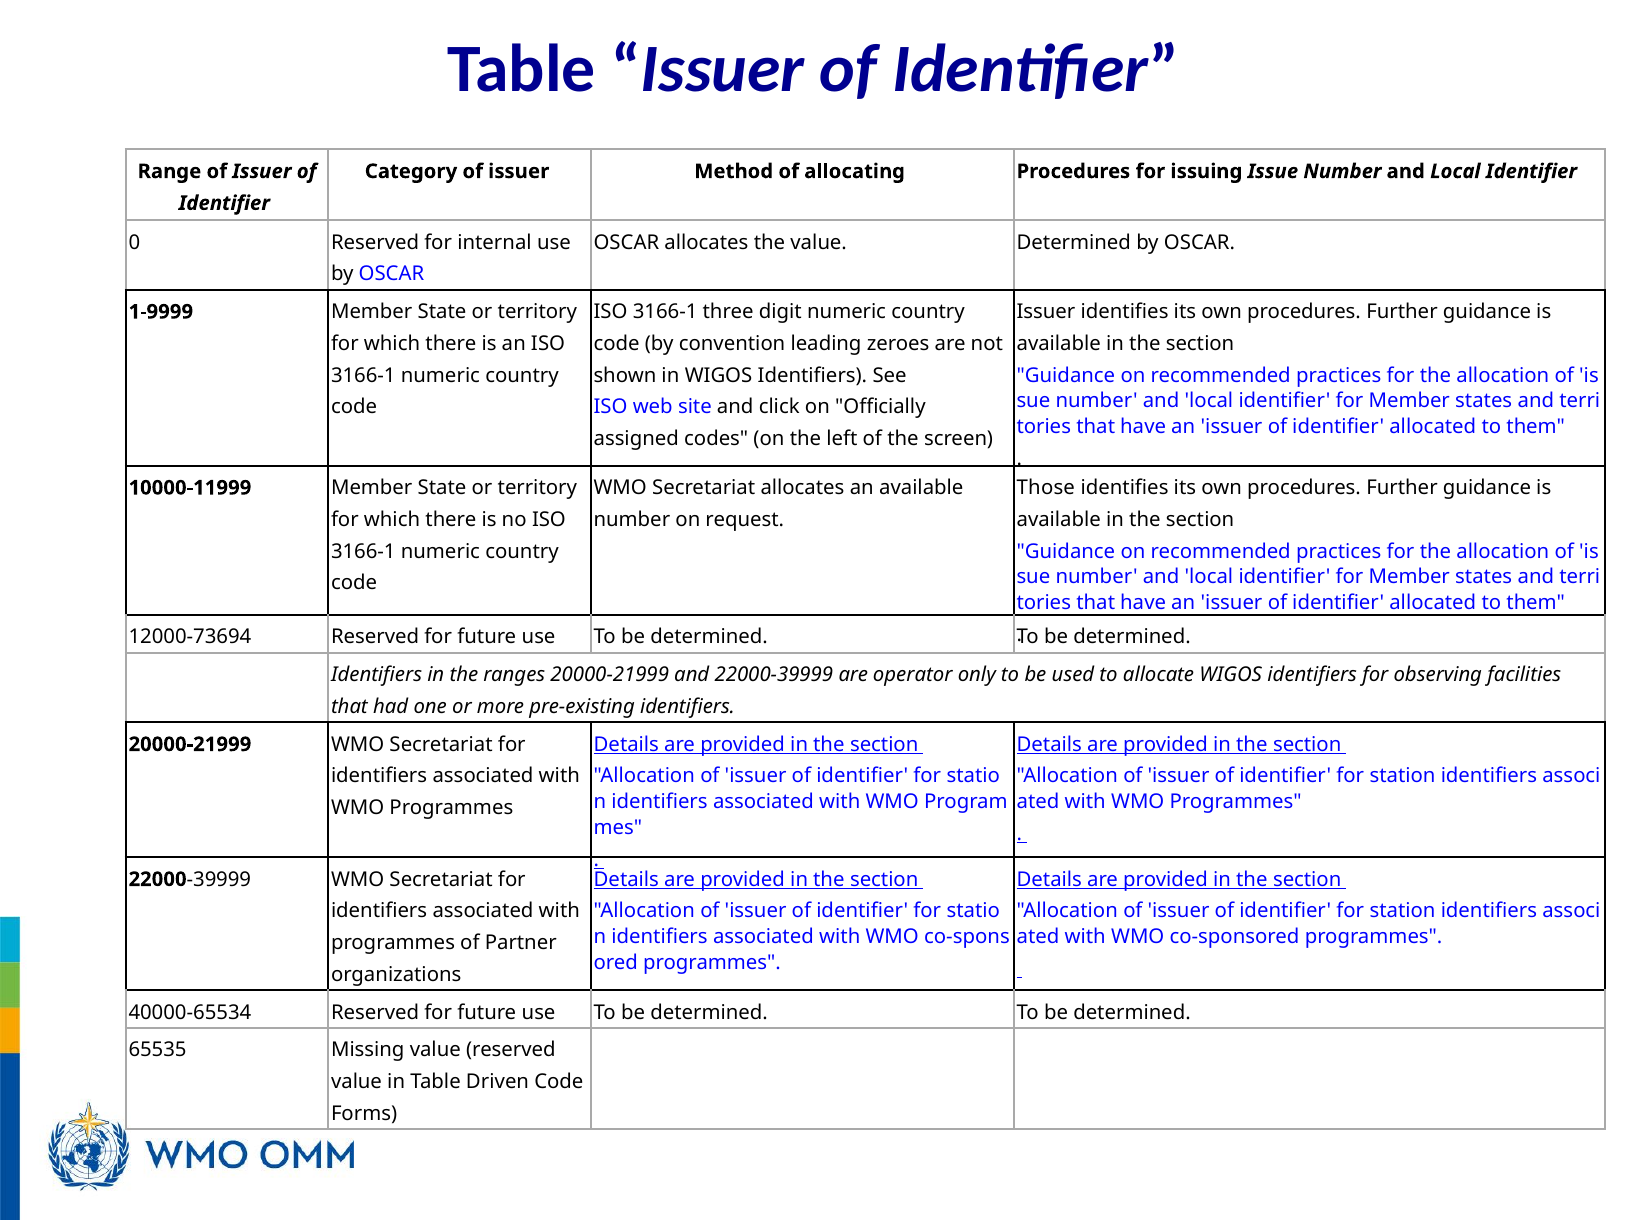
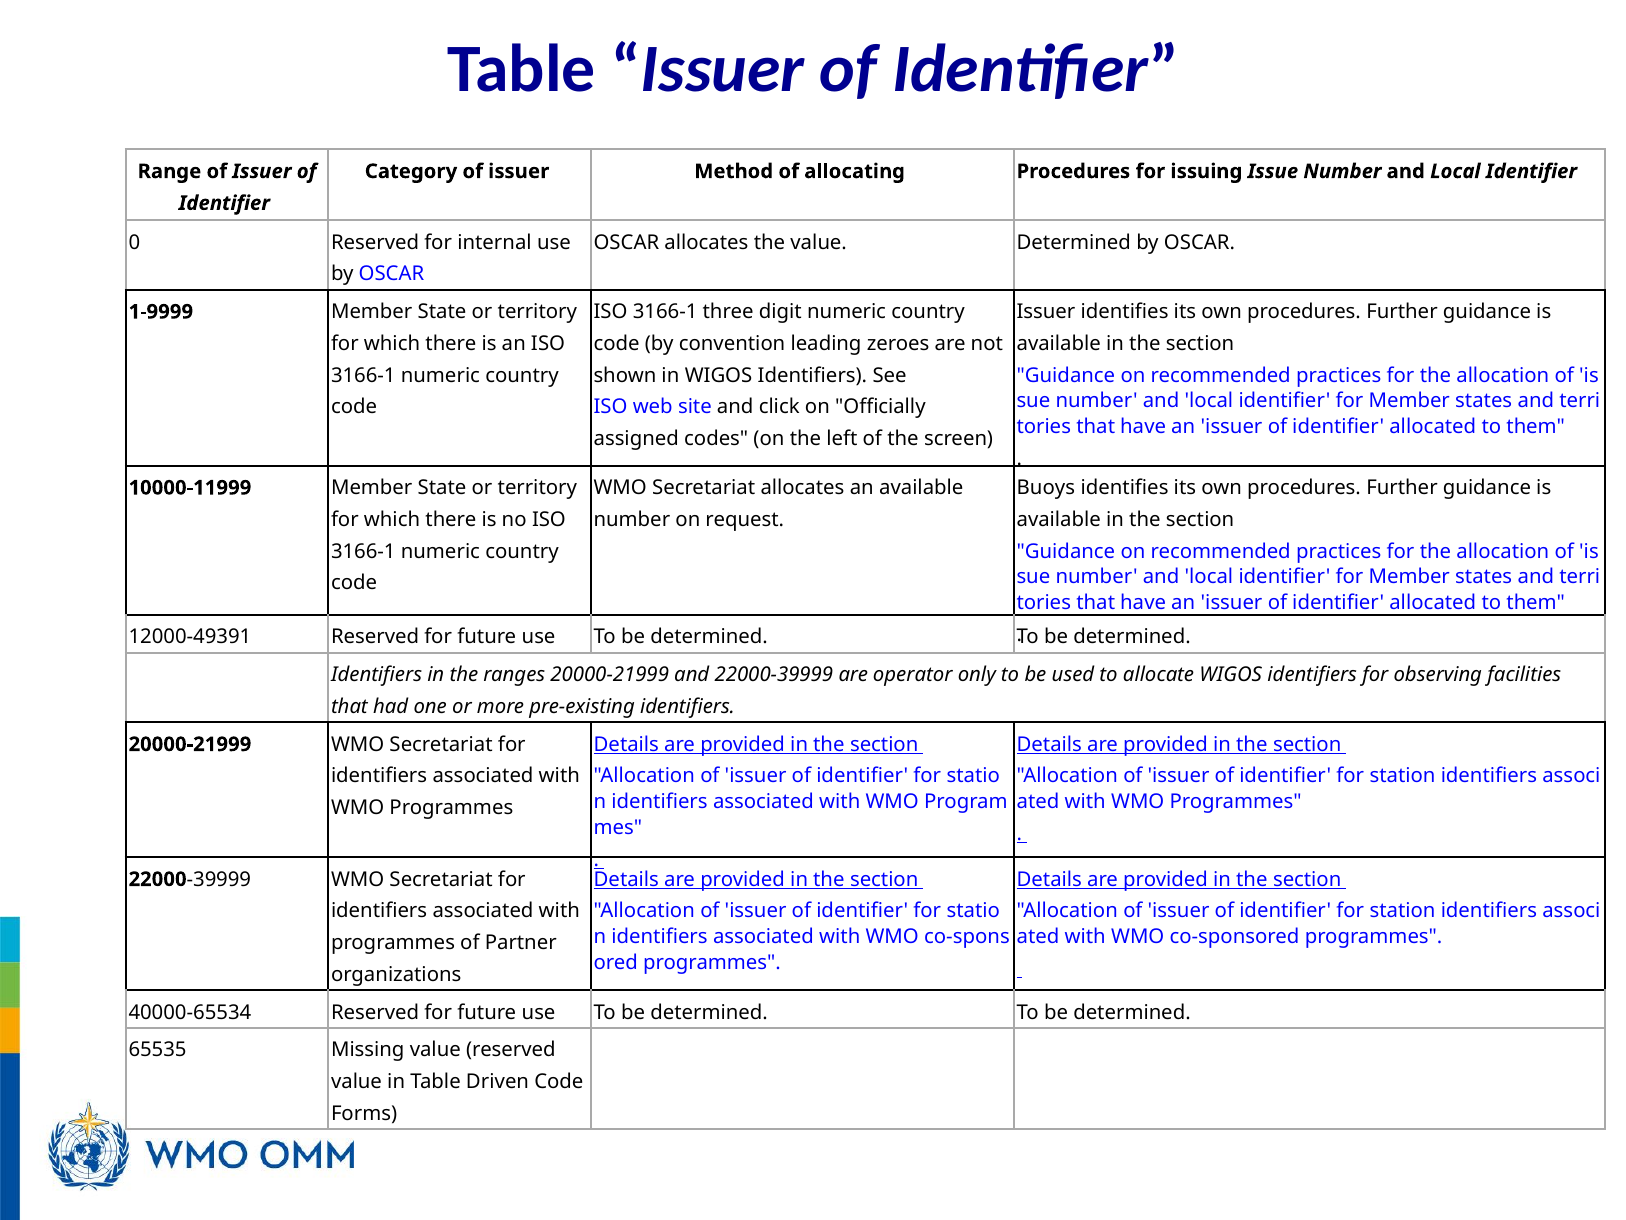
Those: Those -> Buoys
12000-73694: 12000-73694 -> 12000-49391
